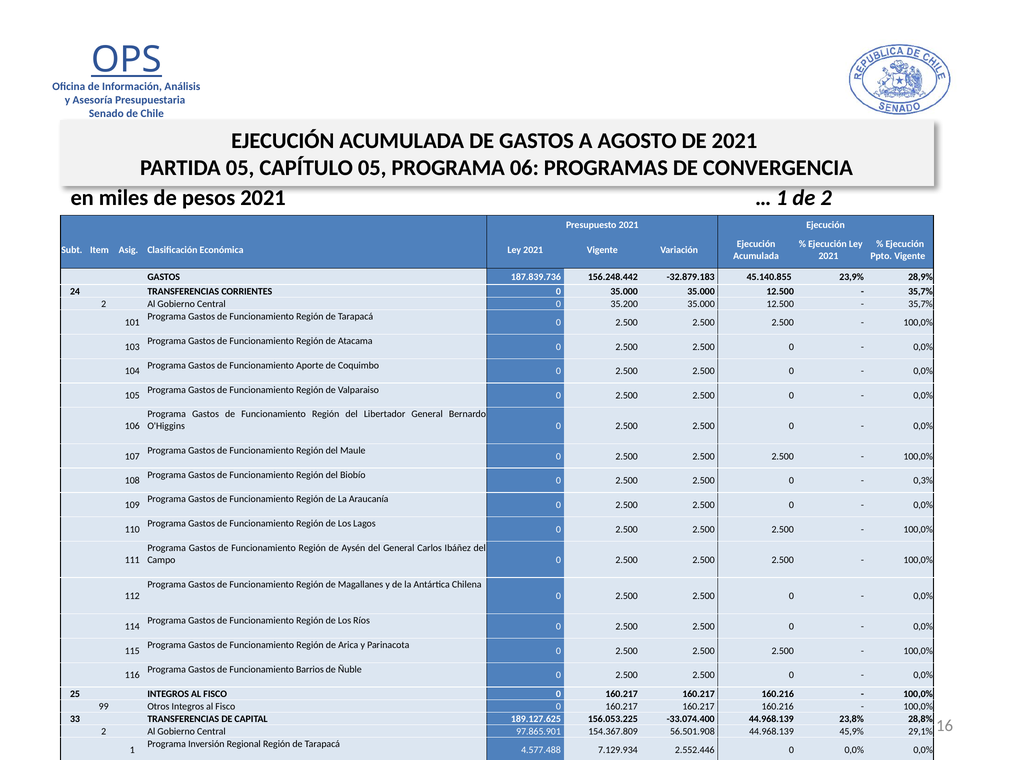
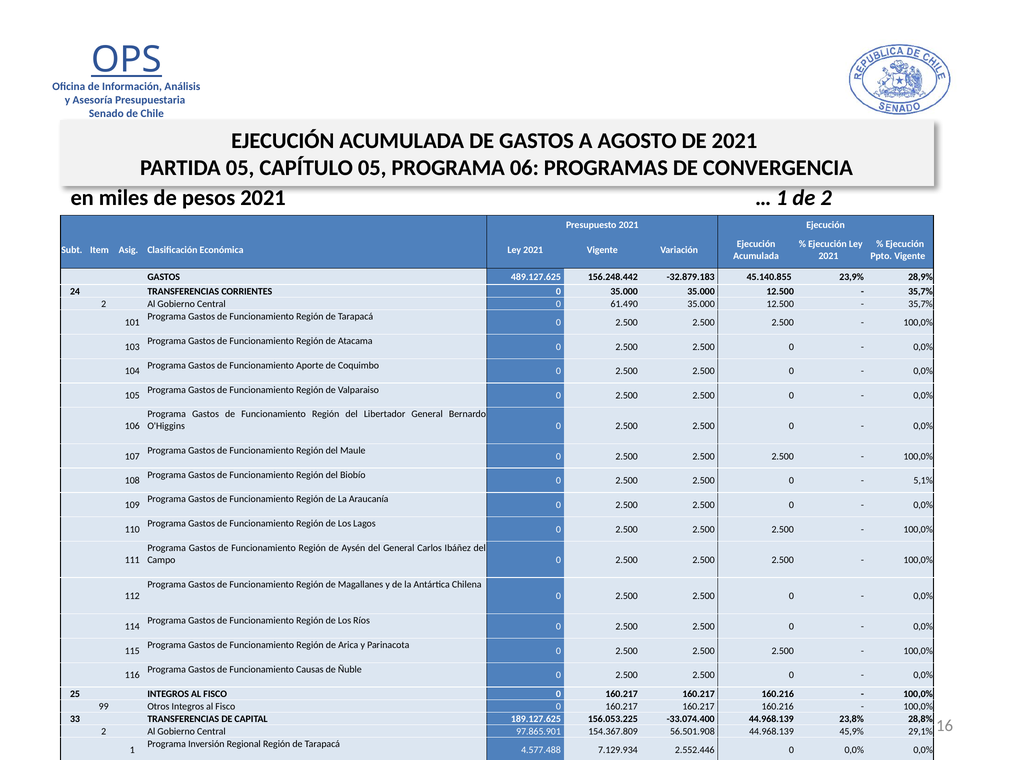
187.839.736: 187.839.736 -> 489.127.625
35.200: 35.200 -> 61.490
0,3%: 0,3% -> 5,1%
Barrios: Barrios -> Causas
